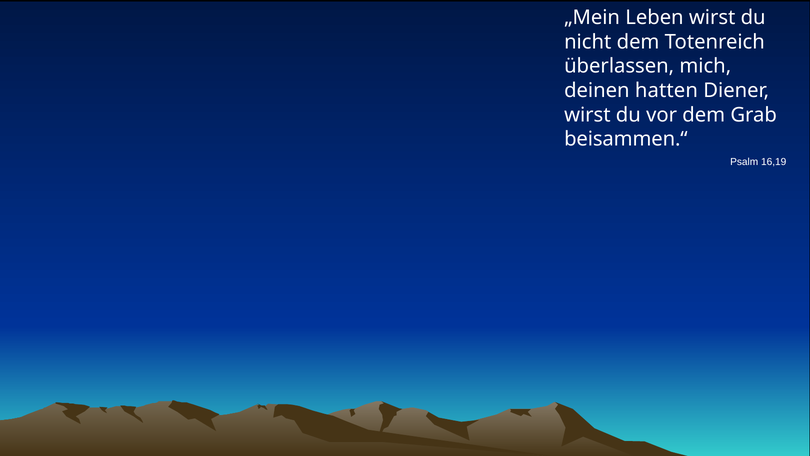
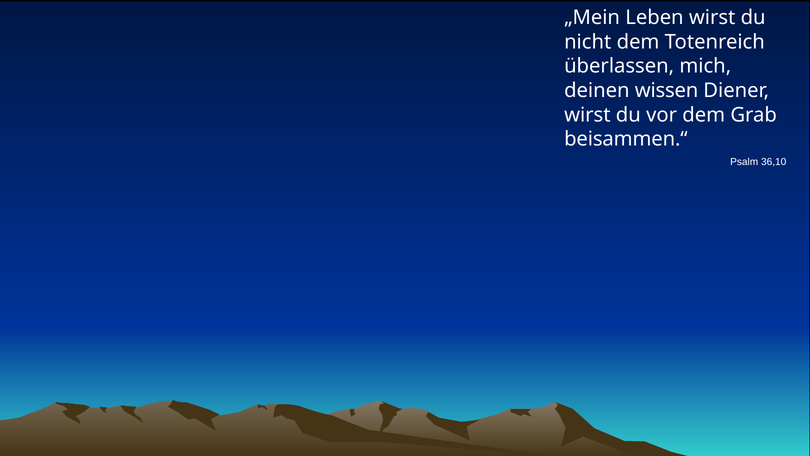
hatten: hatten -> wissen
16,19: 16,19 -> 36,10
